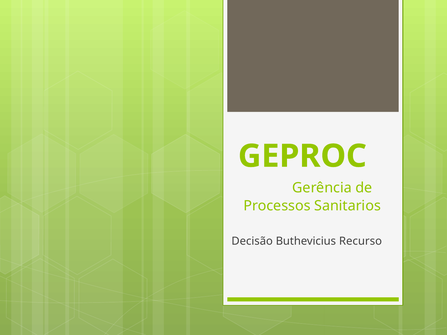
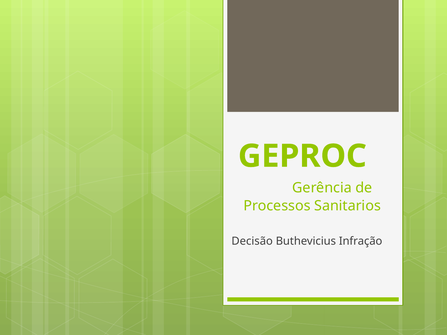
Recurso: Recurso -> Infração
